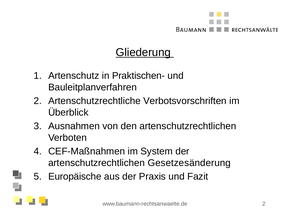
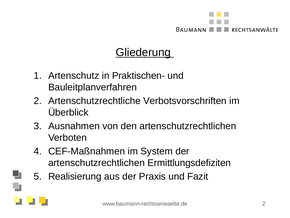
Gesetzesänderung: Gesetzesänderung -> Ermittlungsdefiziten
Europäische: Europäische -> Realisierung
